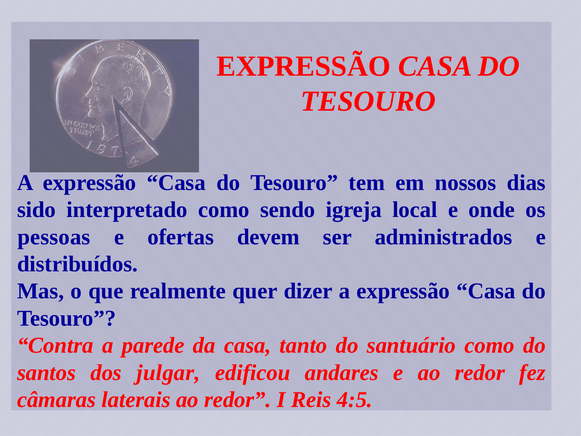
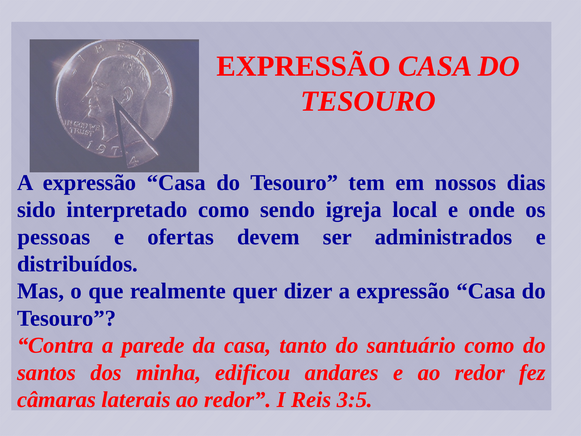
julgar: julgar -> minha
4:5: 4:5 -> 3:5
